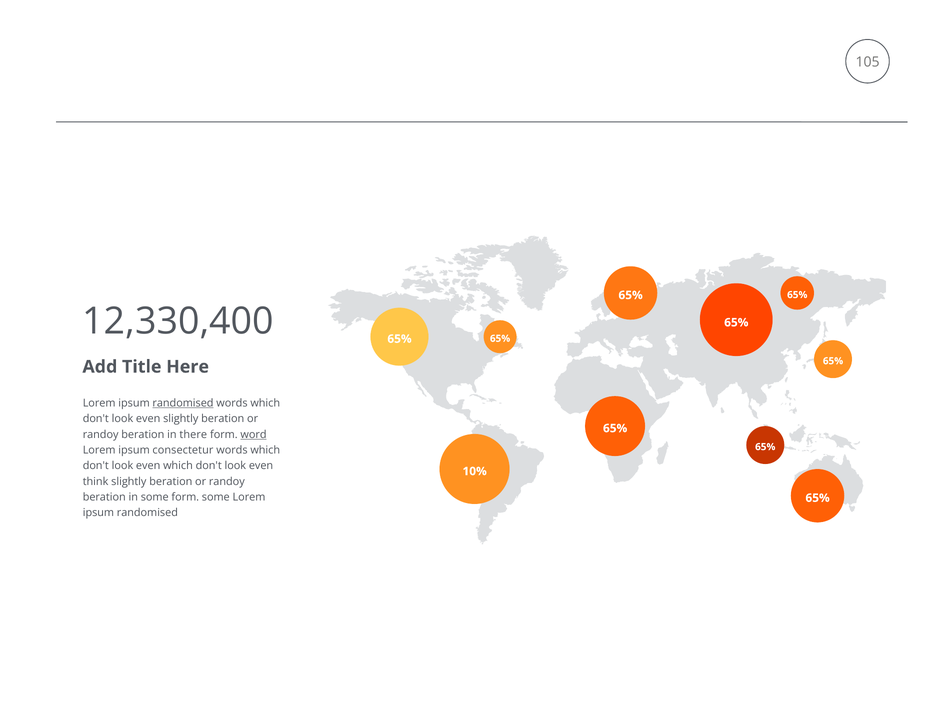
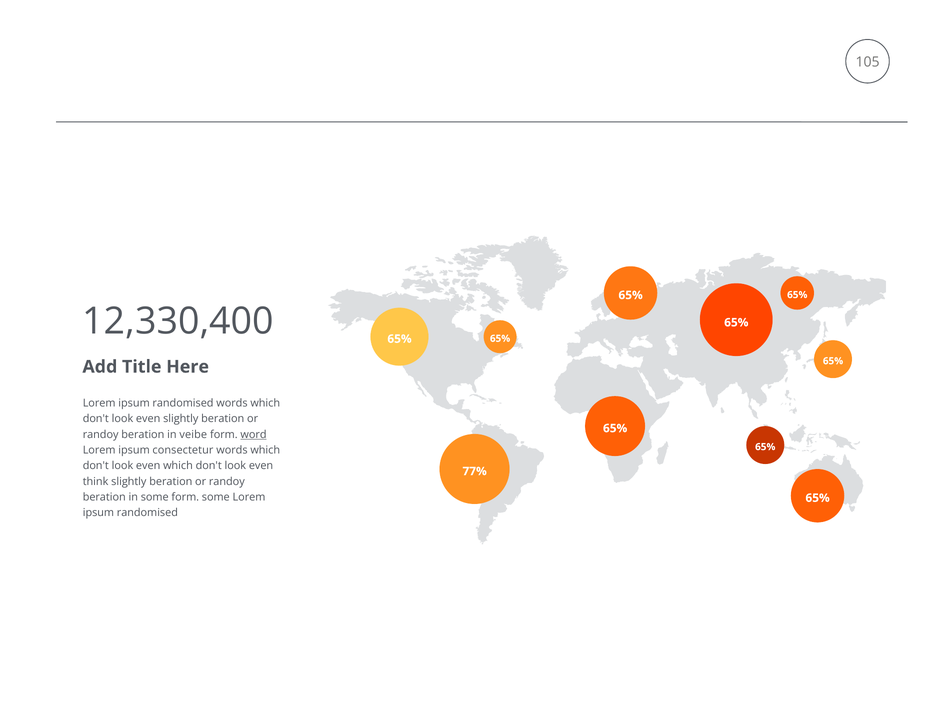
randomised at (183, 403) underline: present -> none
there: there -> veibe
10%: 10% -> 77%
